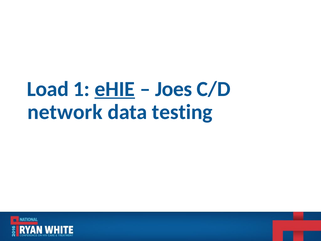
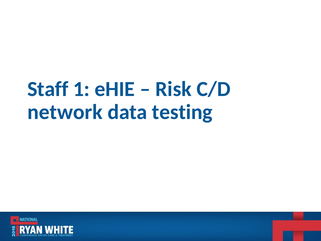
Load: Load -> Staff
eHIE underline: present -> none
Joes: Joes -> Risk
